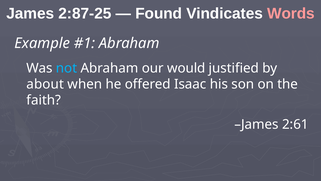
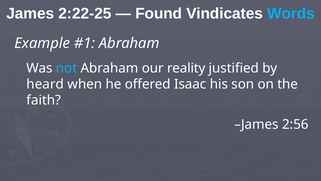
2:87-25: 2:87-25 -> 2:22-25
Words colour: pink -> light blue
would: would -> reality
about: about -> heard
2:61: 2:61 -> 2:56
